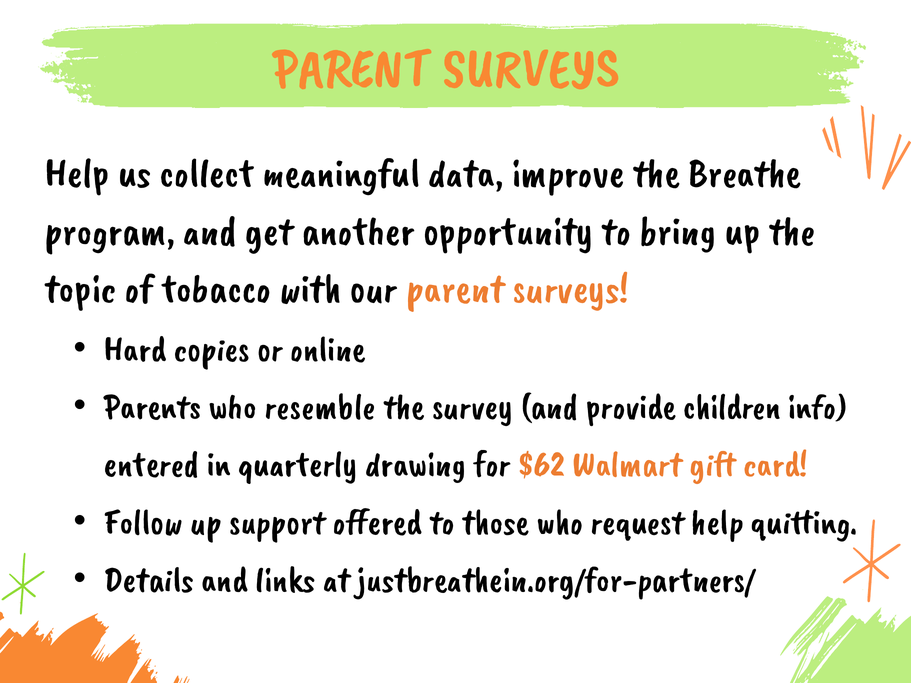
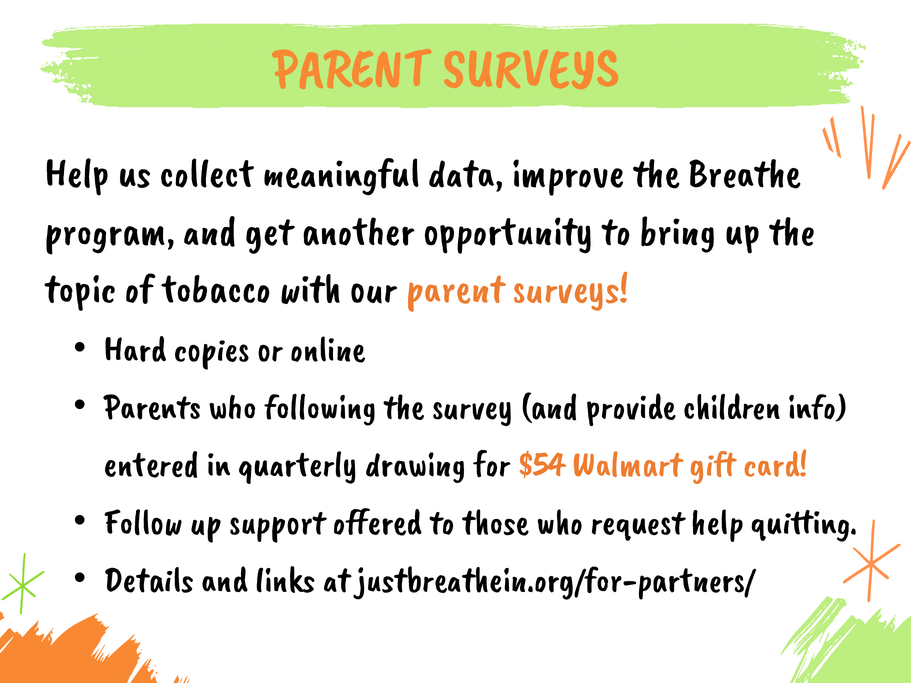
resemble: resemble -> following
$62: $62 -> $54
